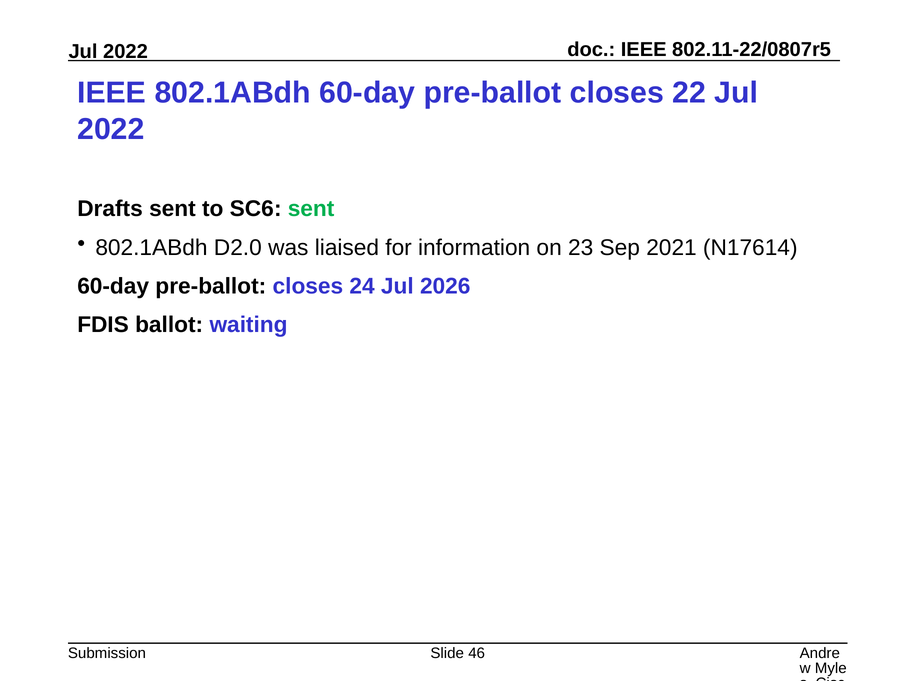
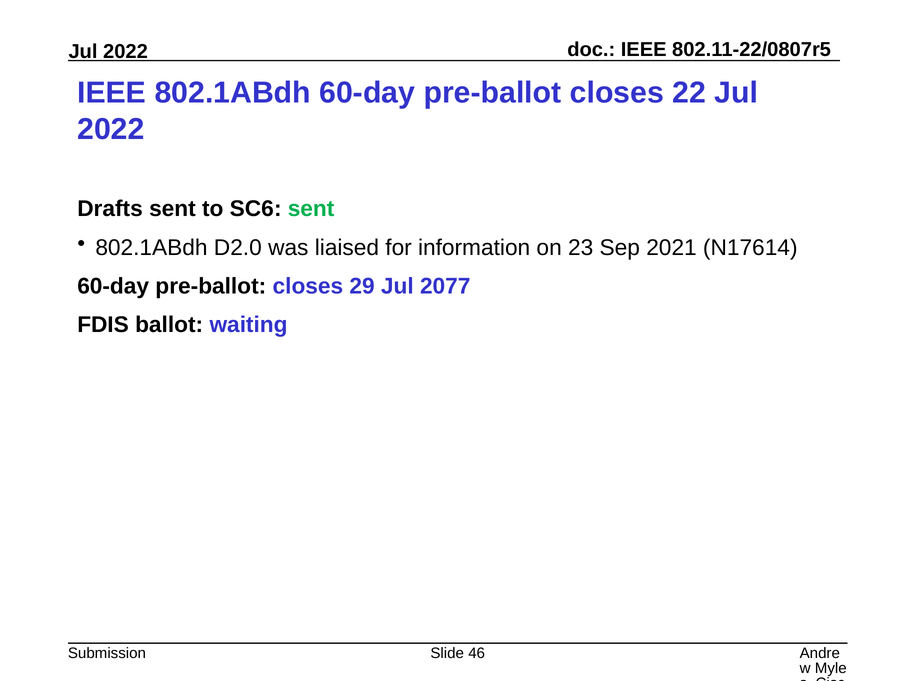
24: 24 -> 29
2026: 2026 -> 2077
